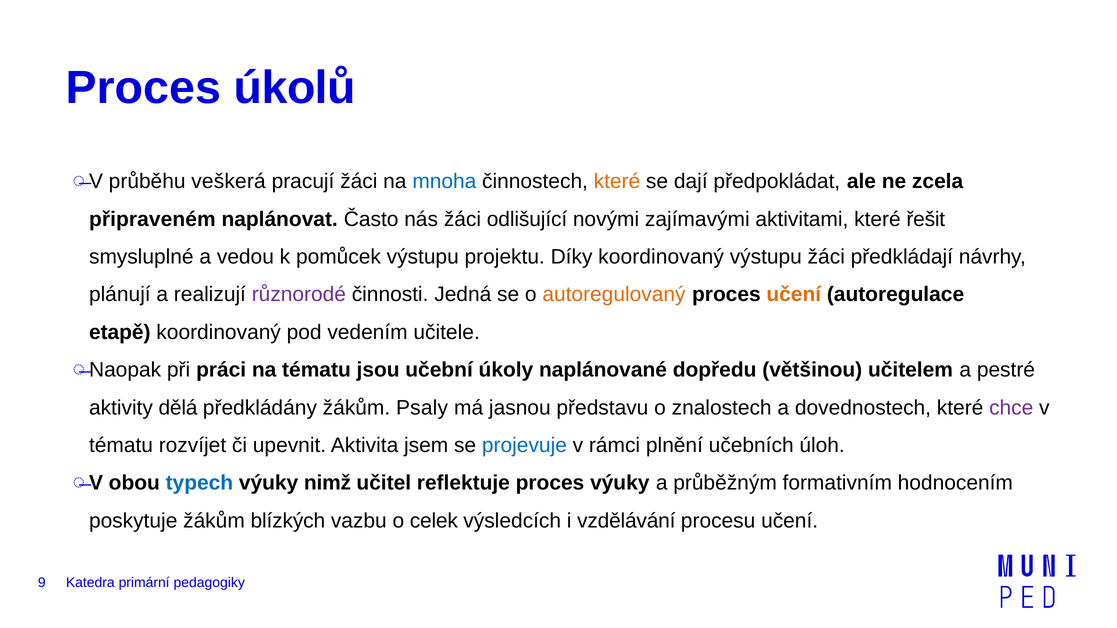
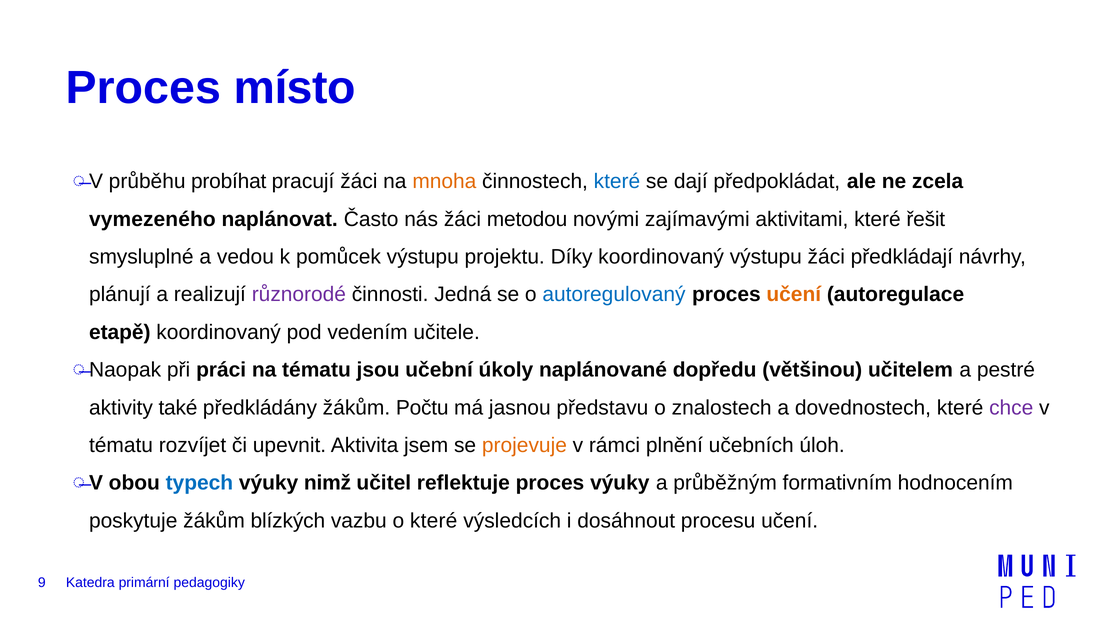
úkolů: úkolů -> místo
veškerá: veškerá -> probíhat
mnoha colour: blue -> orange
které at (617, 182) colour: orange -> blue
připraveném: připraveném -> vymezeného
odlišující: odlišující -> metodou
autoregulovaný colour: orange -> blue
dělá: dělá -> také
Psaly: Psaly -> Počtu
projevuje colour: blue -> orange
o celek: celek -> které
vzdělávání: vzdělávání -> dosáhnout
